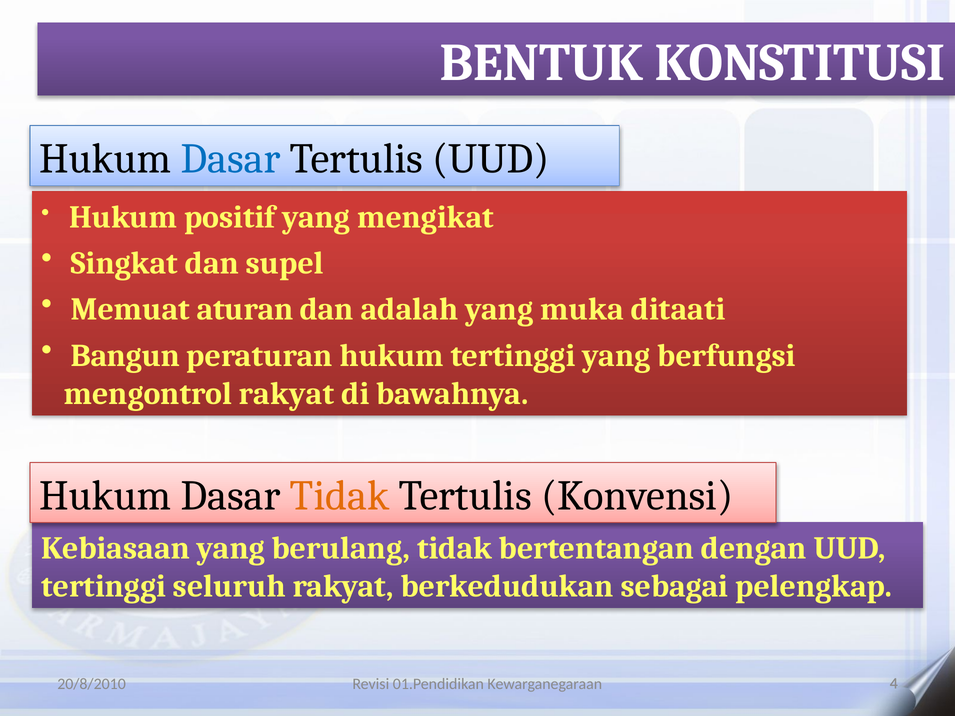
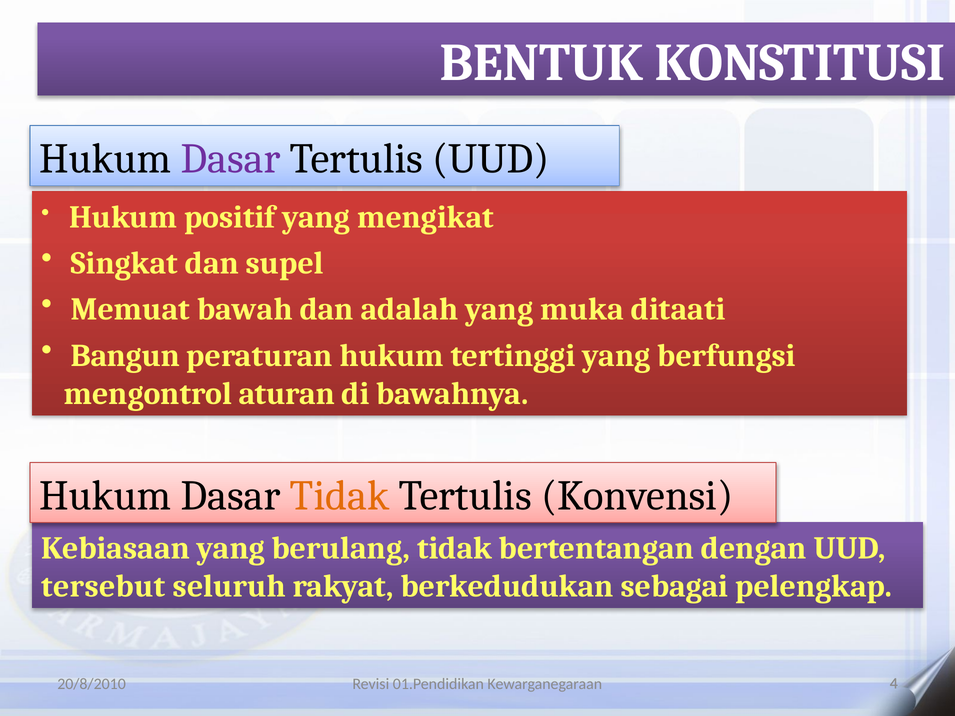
Dasar at (231, 159) colour: blue -> purple
aturan: aturan -> bawah
mengontrol rakyat: rakyat -> aturan
tertinggi at (104, 586): tertinggi -> tersebut
